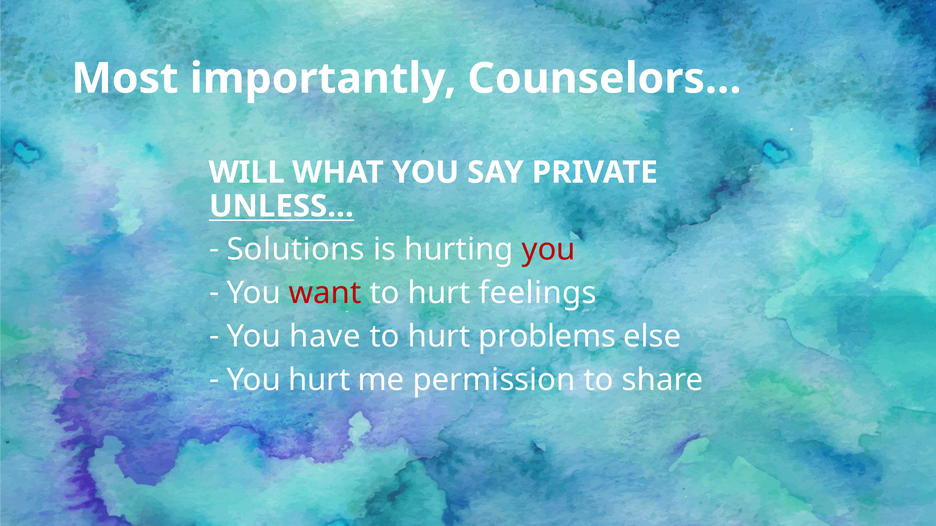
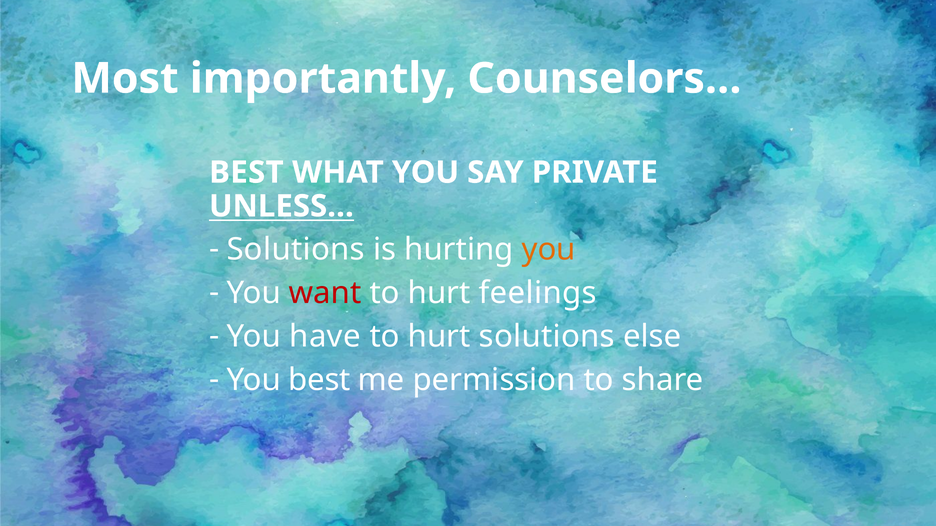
WILL at (247, 173): WILL -> BEST
you at (549, 250) colour: red -> orange
hurt problems: problems -> solutions
You hurt: hurt -> best
